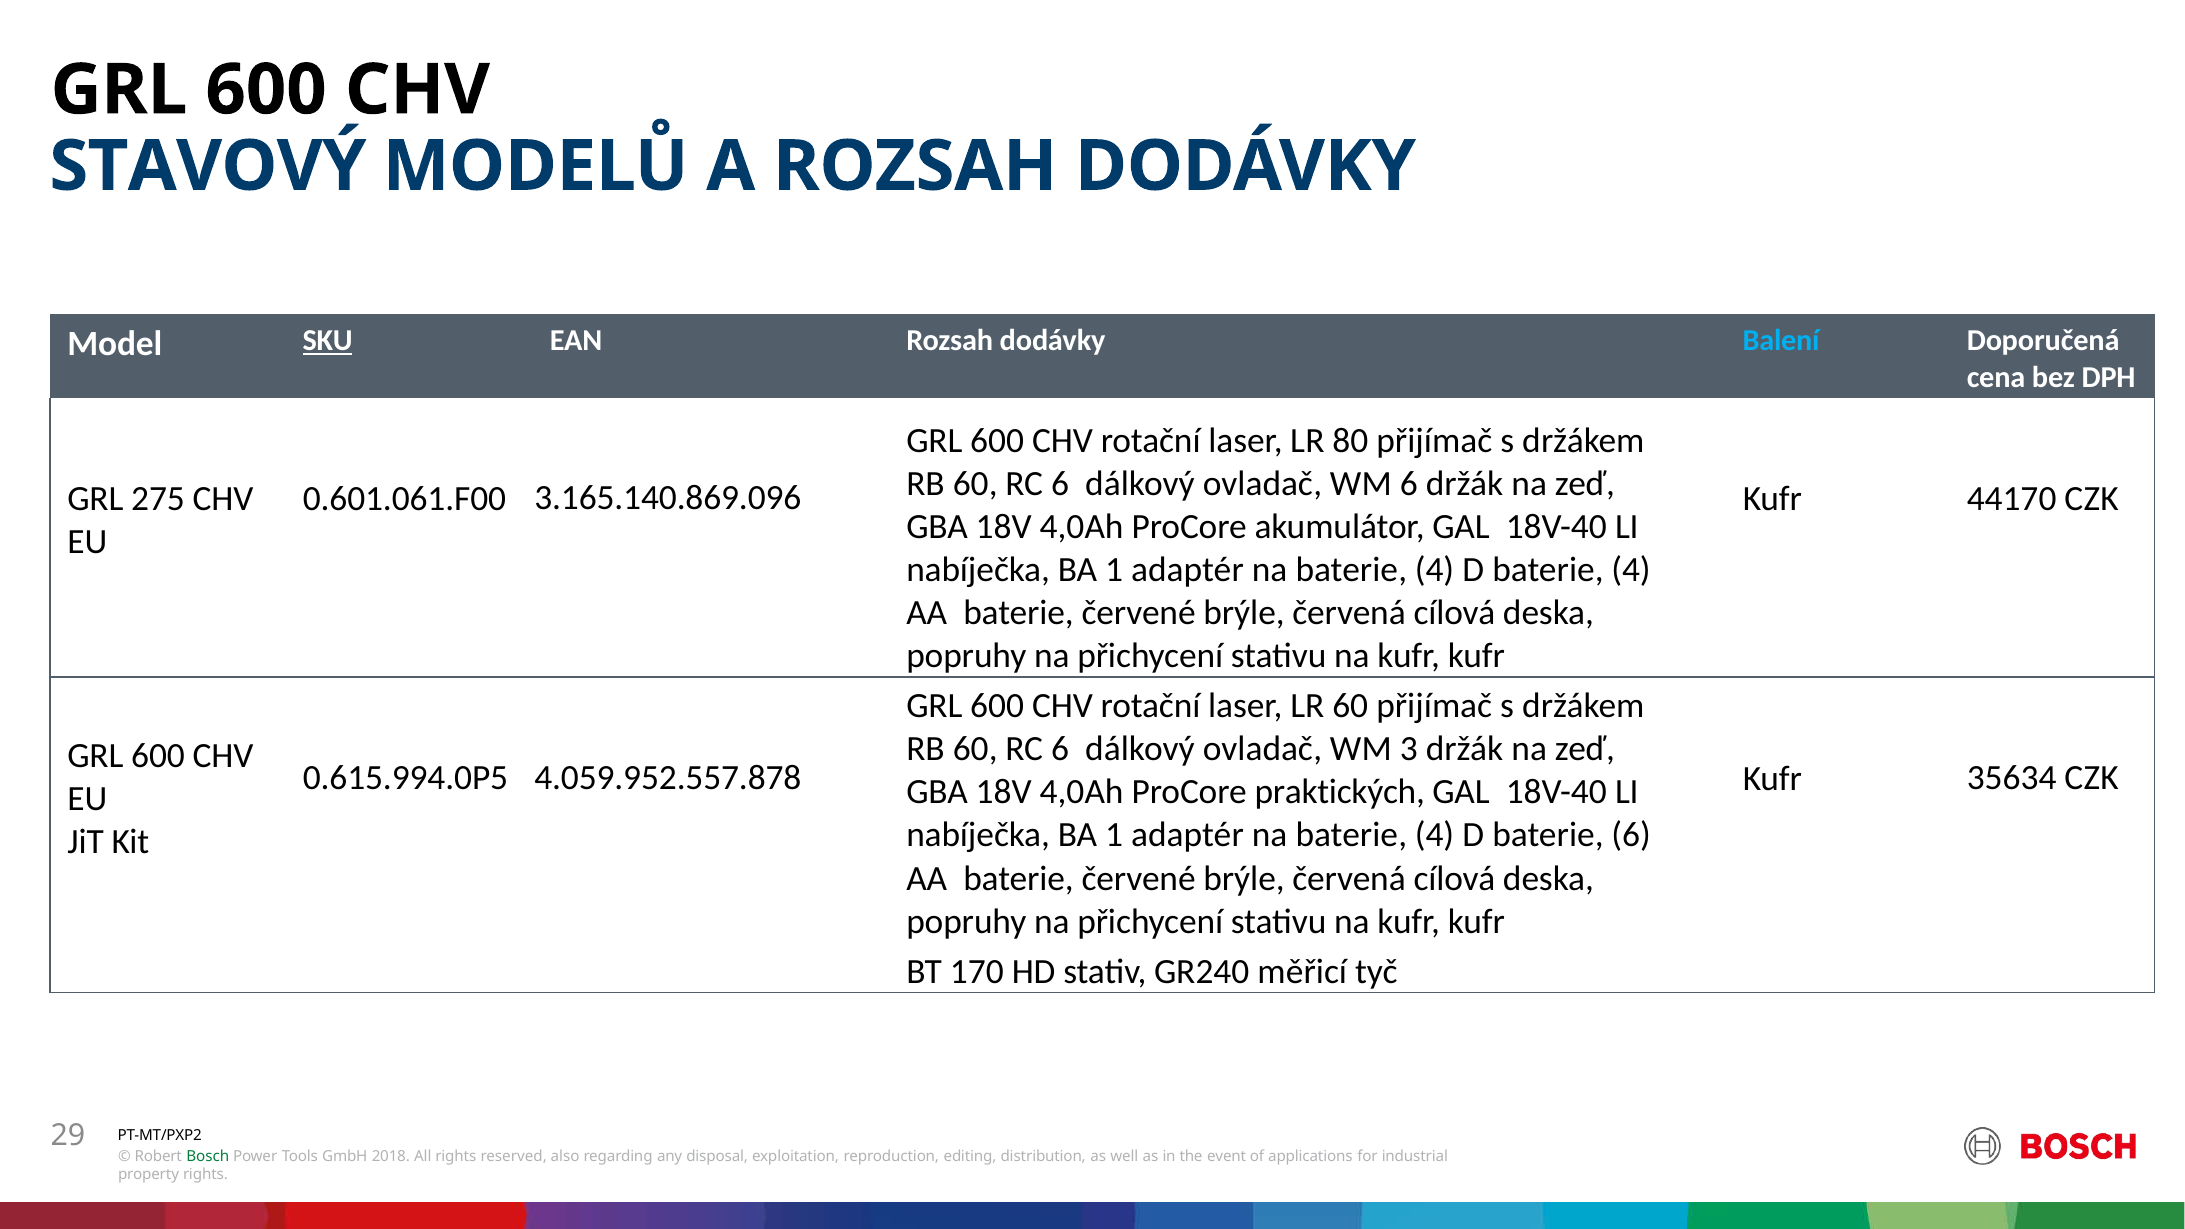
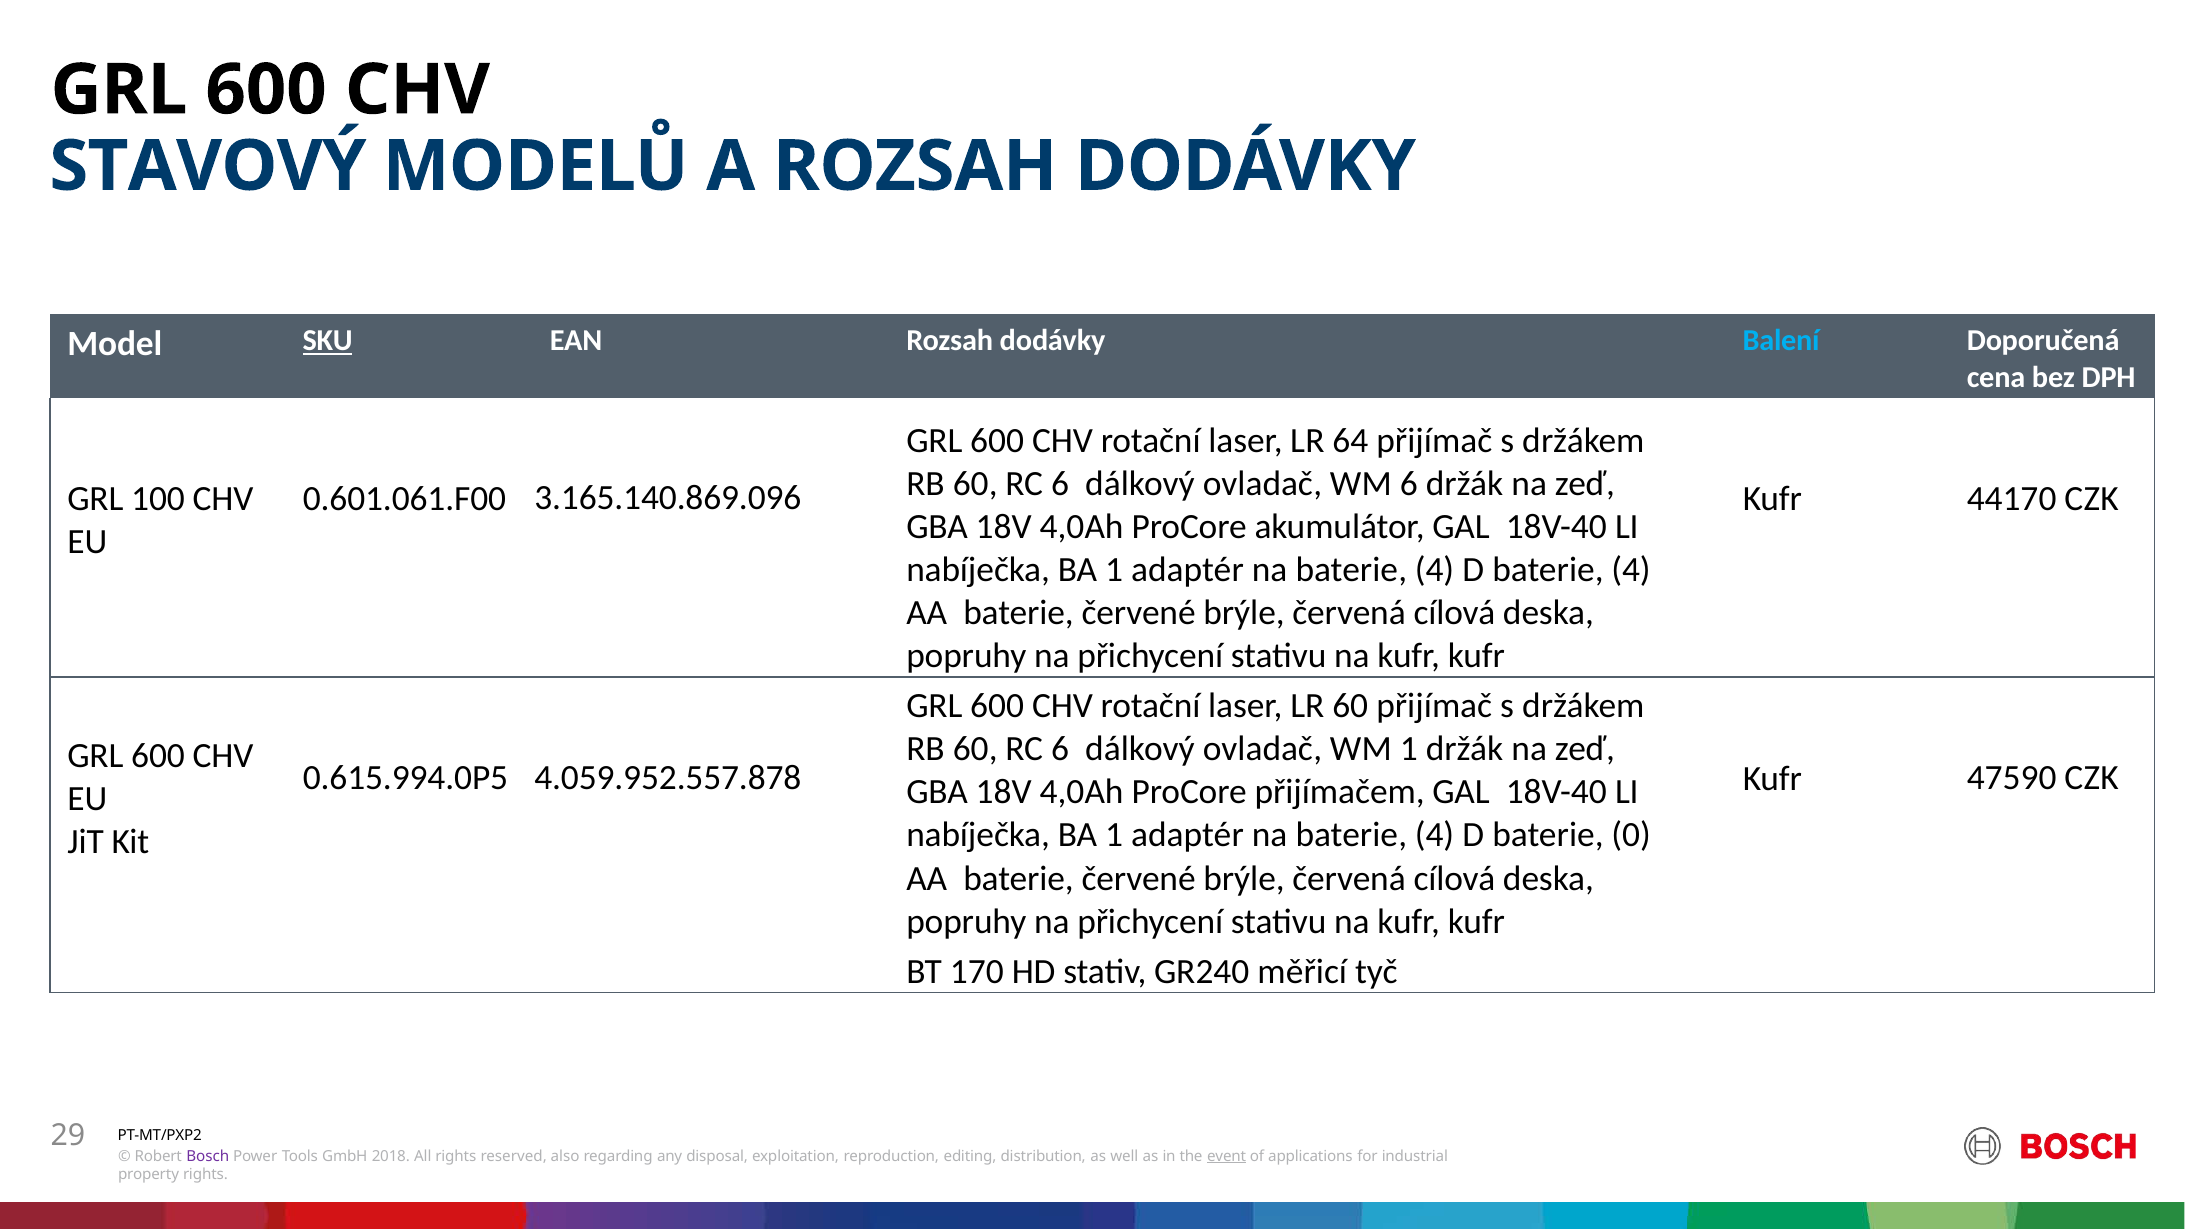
80: 80 -> 64
275: 275 -> 100
WM 3: 3 -> 1
35634: 35634 -> 47590
praktických: praktických -> přijímačem
baterie 6: 6 -> 0
Bosch colour: green -> purple
event underline: none -> present
